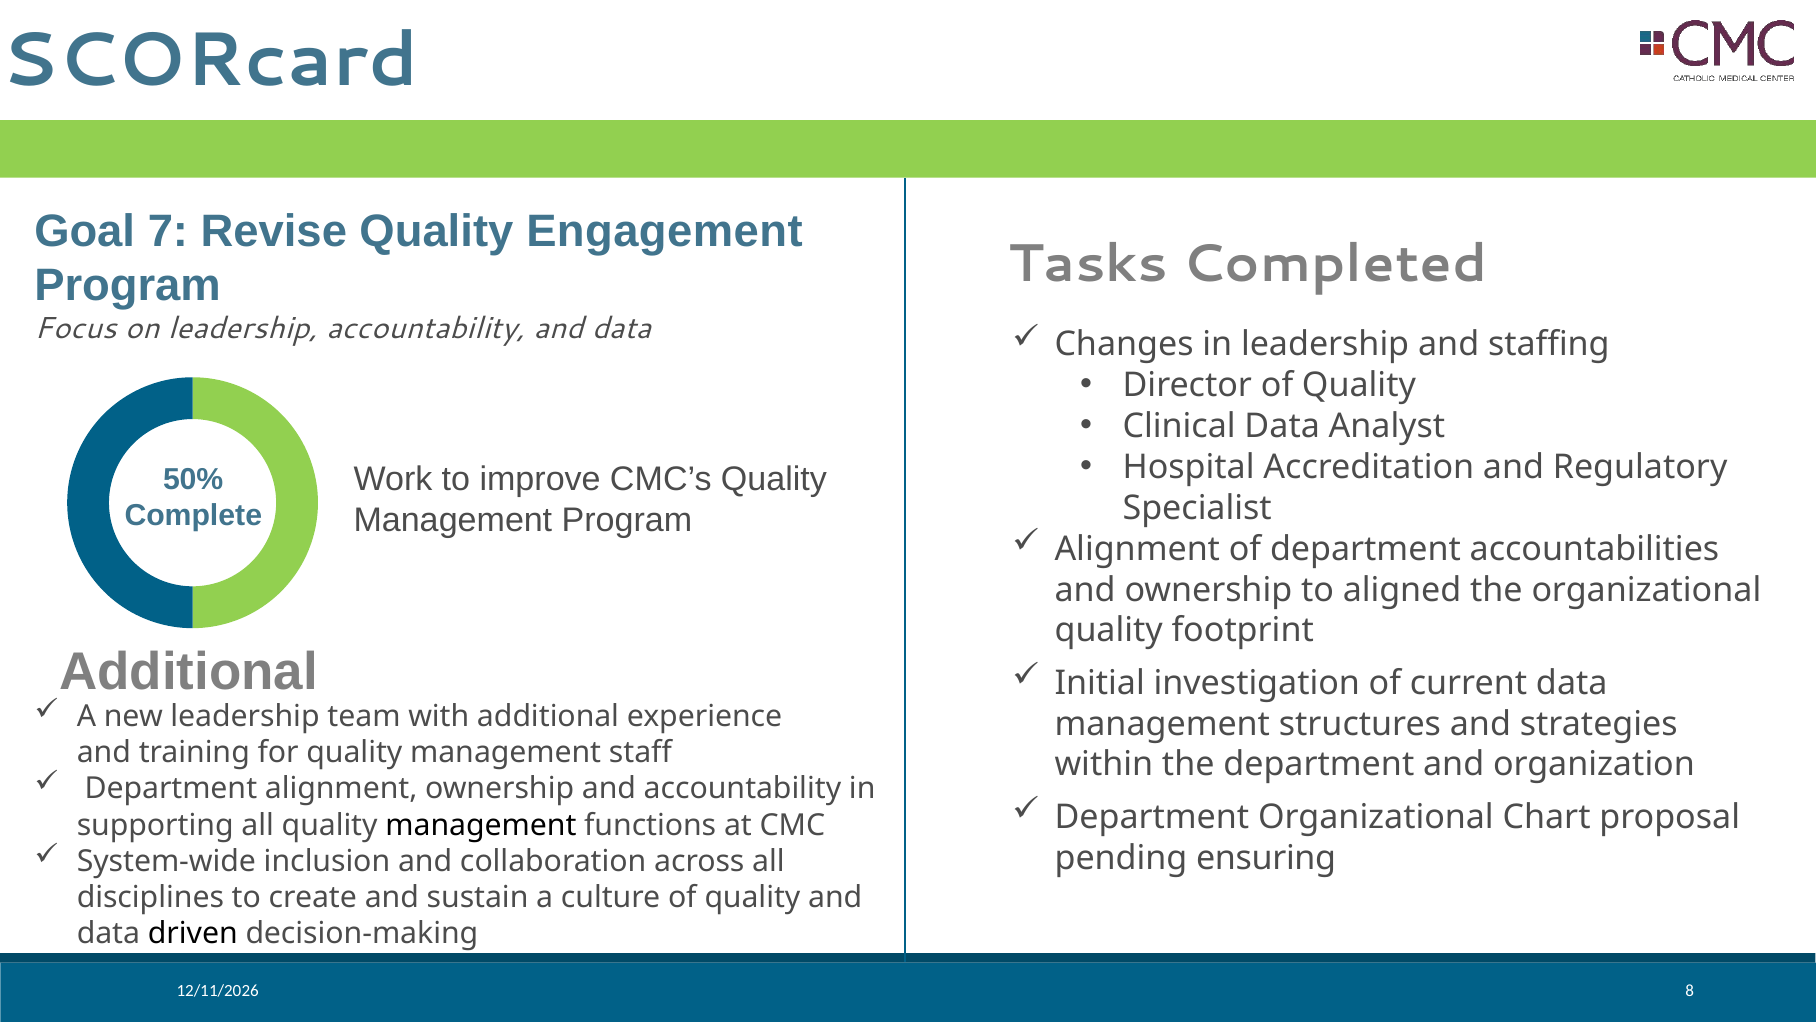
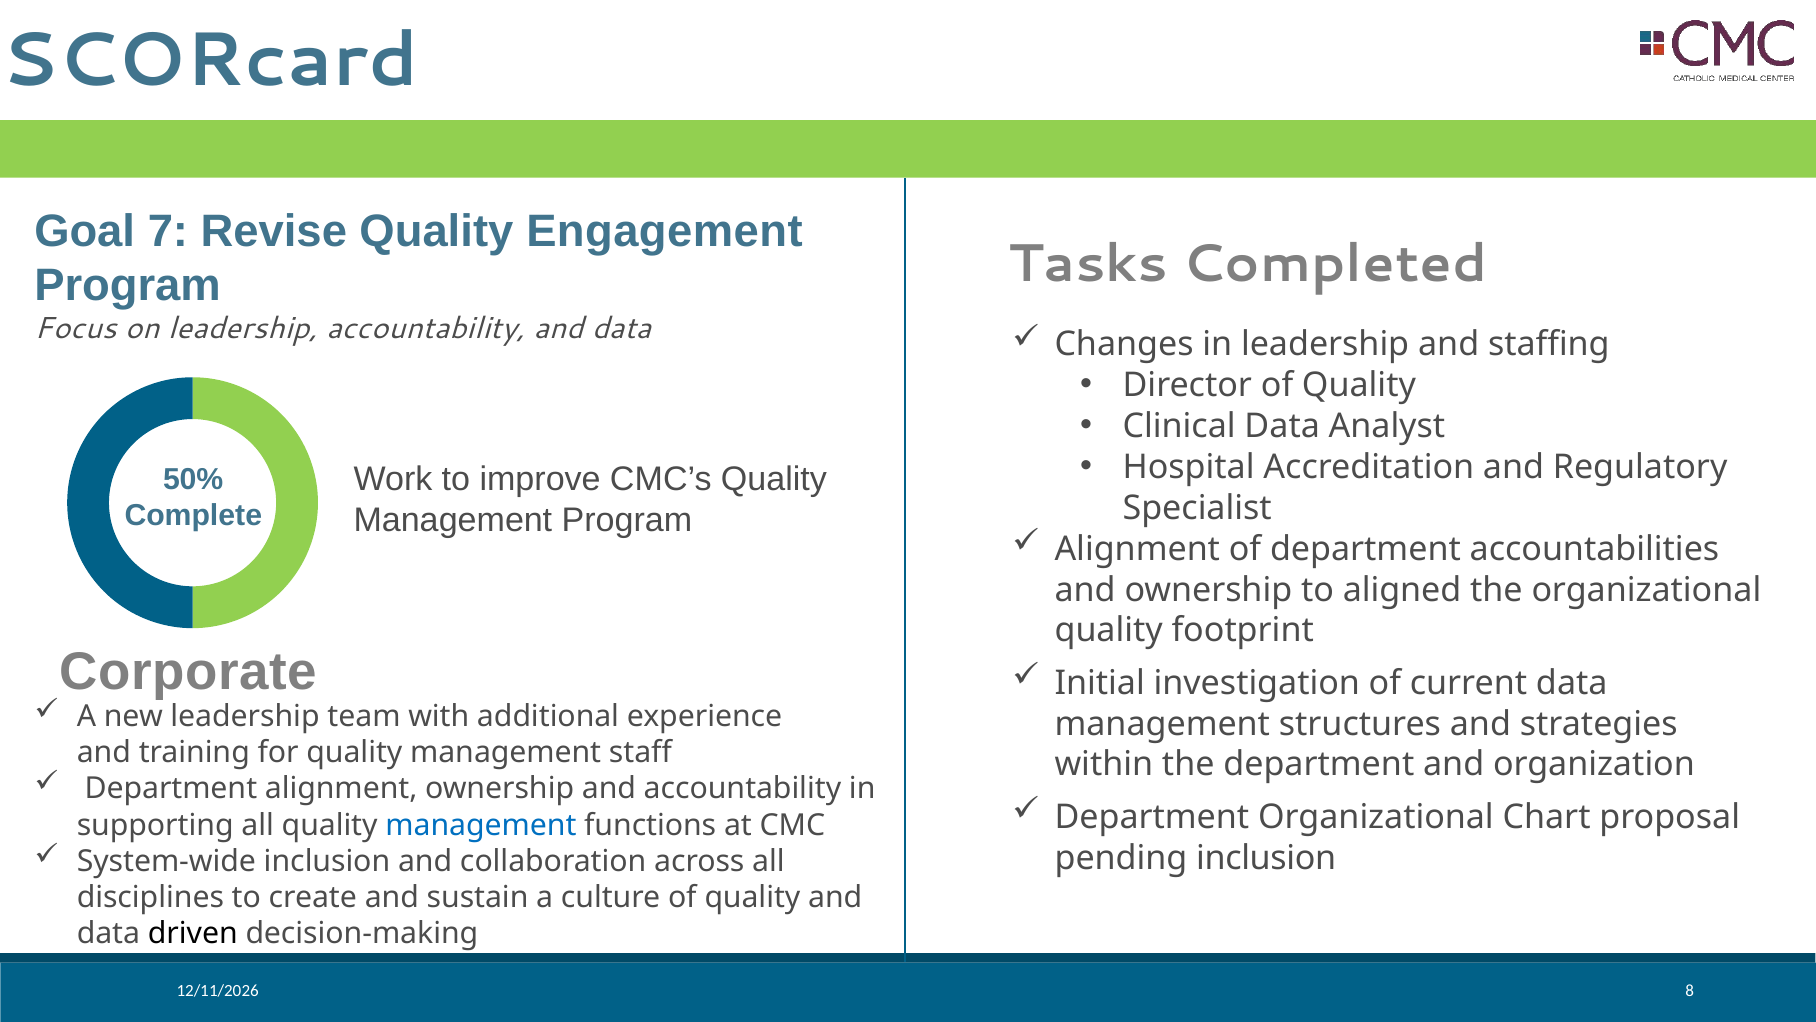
Additional at (189, 671): Additional -> Corporate
management at (481, 825) colour: black -> blue
pending ensuring: ensuring -> inclusion
